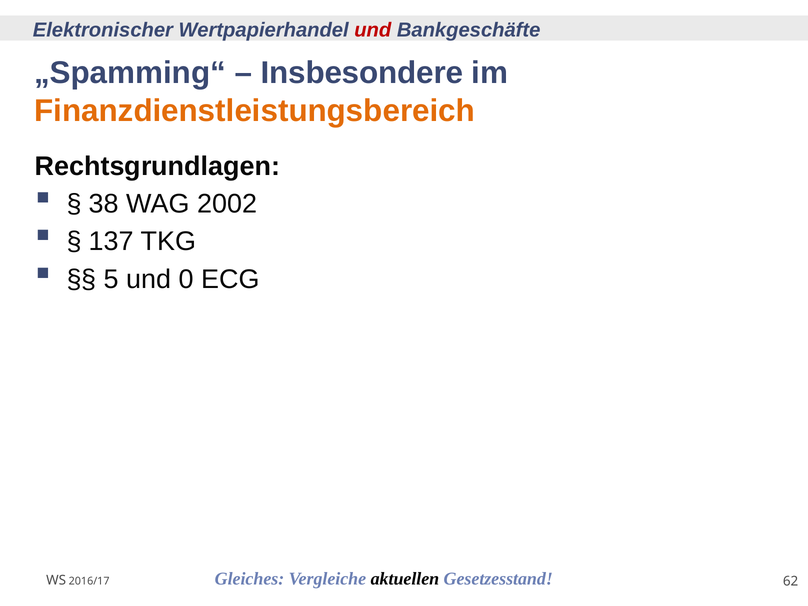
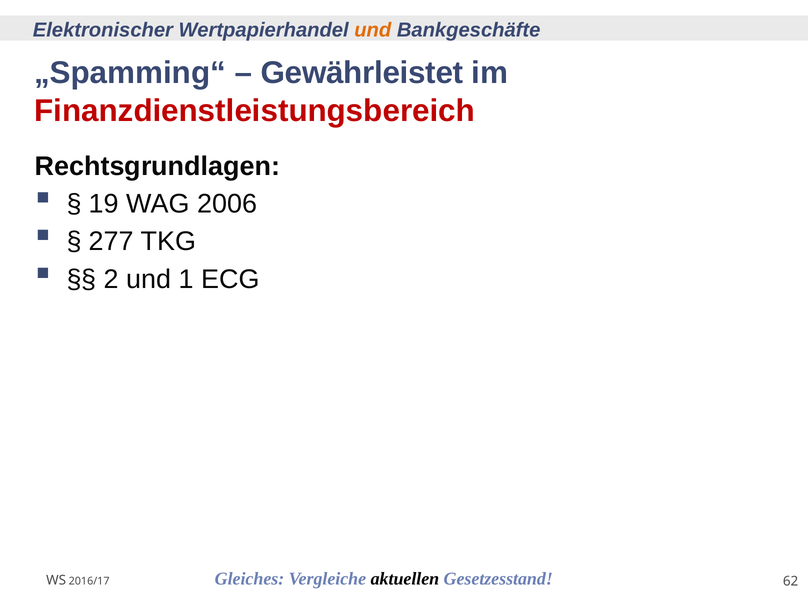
und at (373, 30) colour: red -> orange
Insbesondere: Insbesondere -> Gewährleistet
Finanzdienstleistungsbereich colour: orange -> red
38: 38 -> 19
2002: 2002 -> 2006
137: 137 -> 277
5: 5 -> 2
0: 0 -> 1
